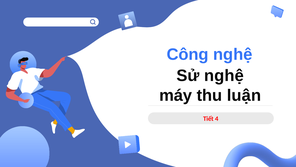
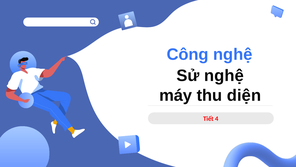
luận: luận -> diện
